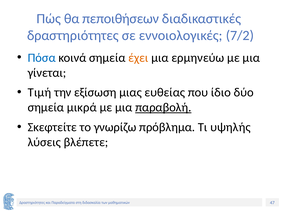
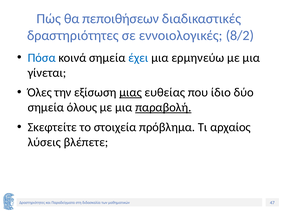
7/2: 7/2 -> 8/2
έχει colour: orange -> blue
Τιμή: Τιμή -> Όλες
μιας underline: none -> present
μικρά: μικρά -> όλους
γνωρίζω: γνωρίζω -> στοιχεία
υψηλής: υψηλής -> αρχαίος
